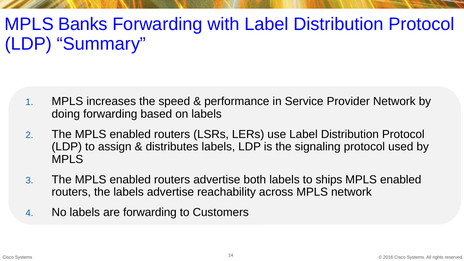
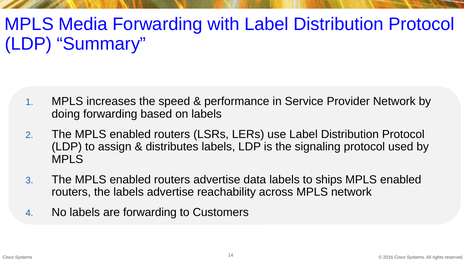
Banks: Banks -> Media
both: both -> data
